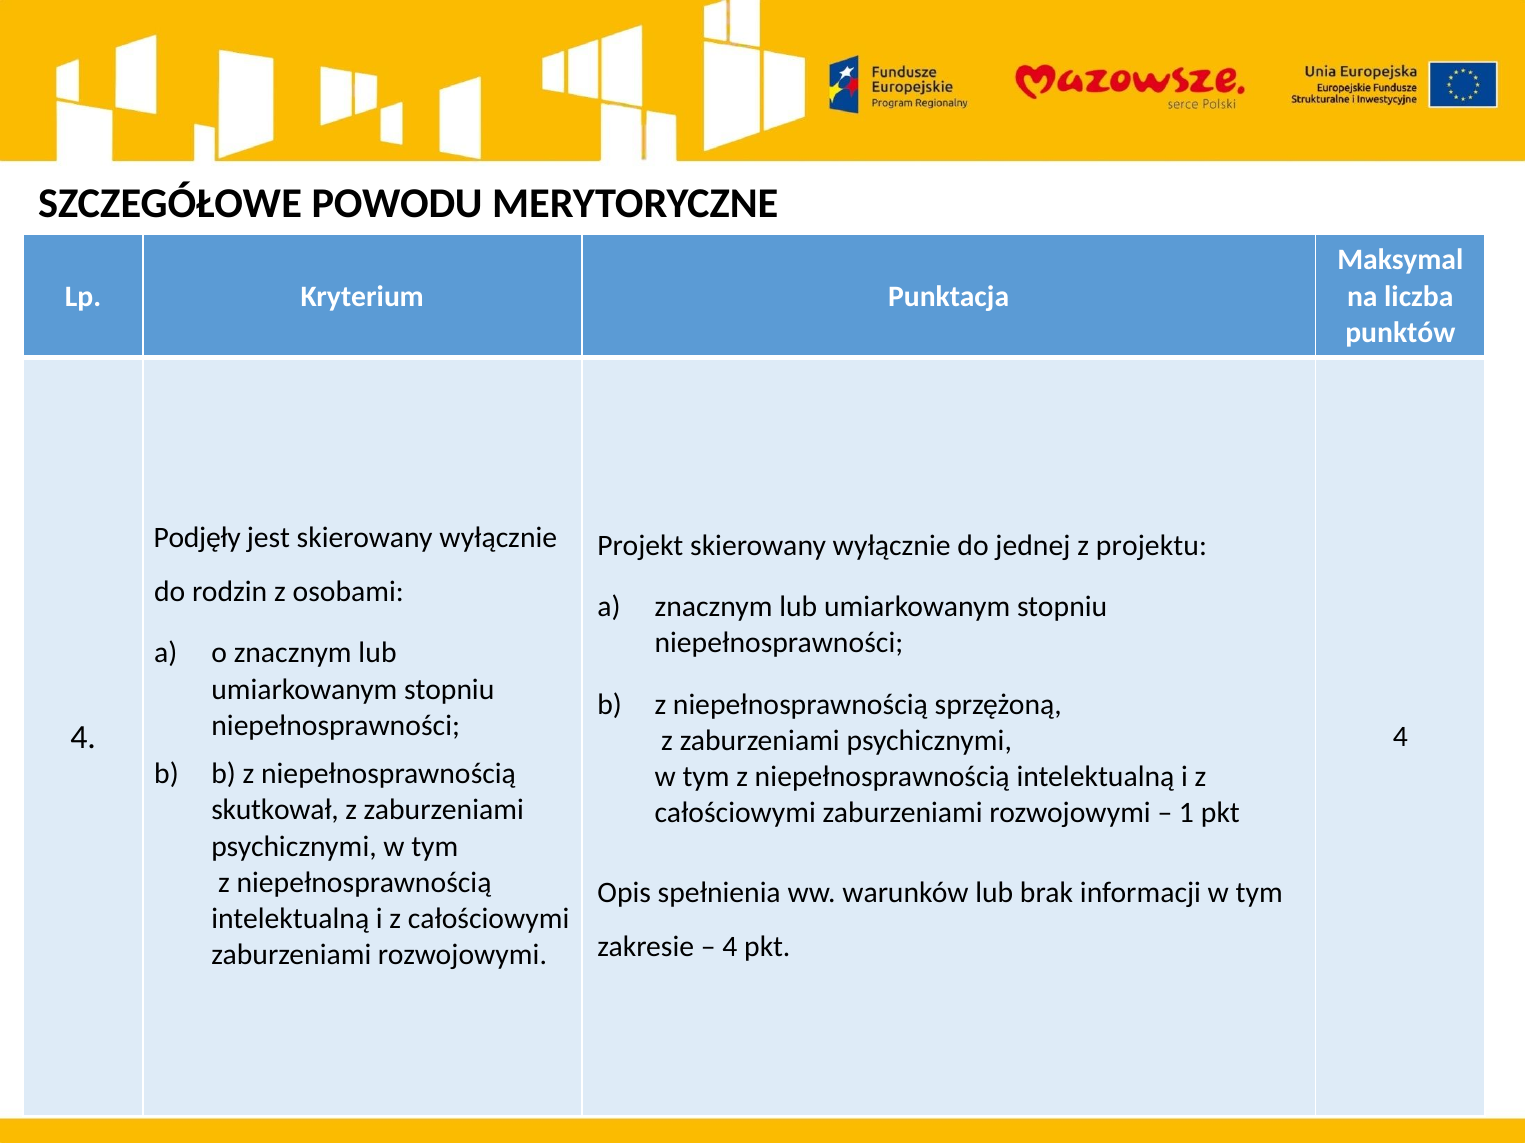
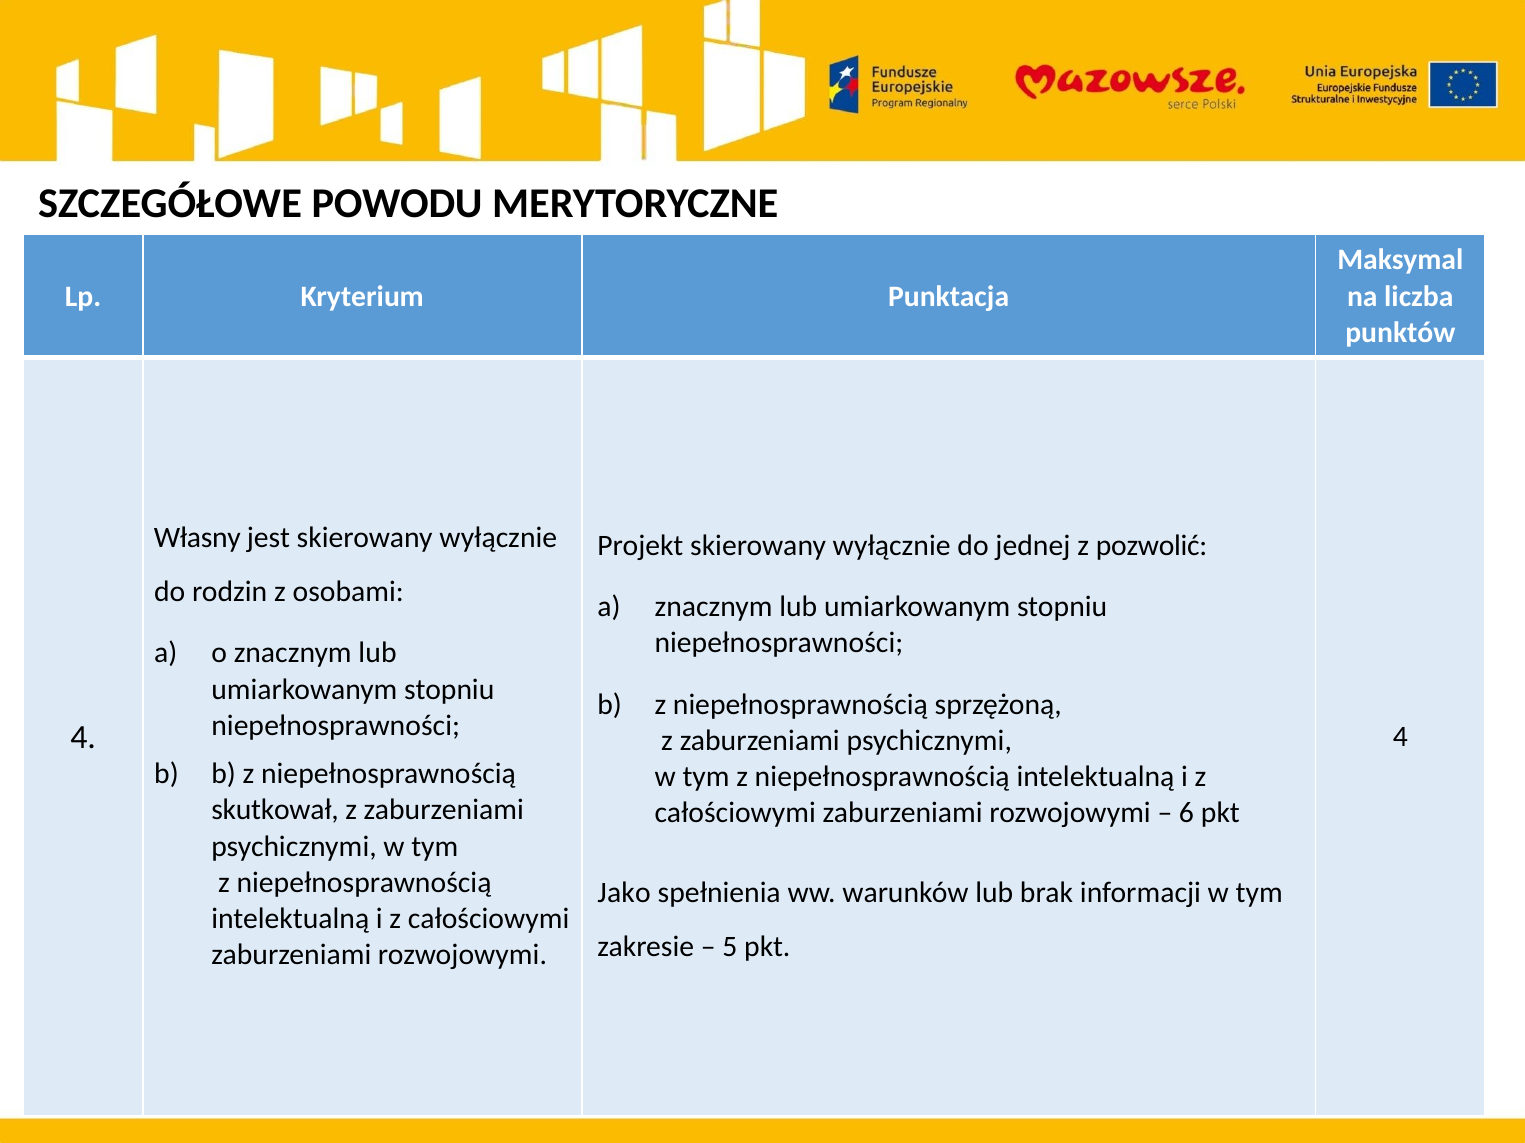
Podjęły: Podjęły -> Własny
projektu: projektu -> pozwolić
1: 1 -> 6
Opis: Opis -> Jako
4 at (730, 947): 4 -> 5
